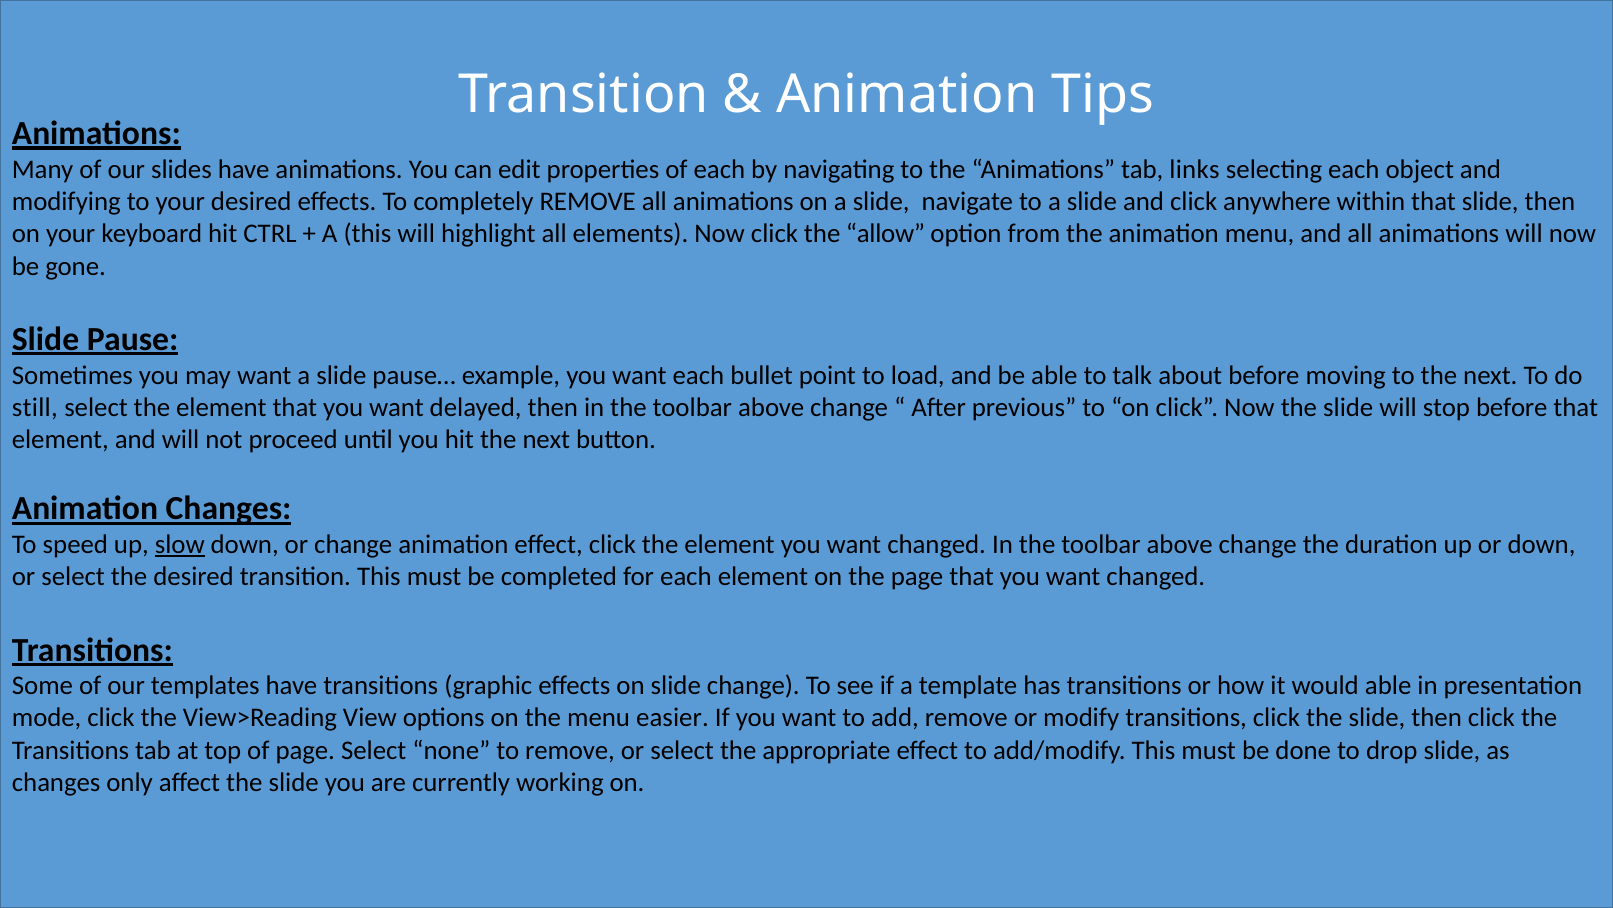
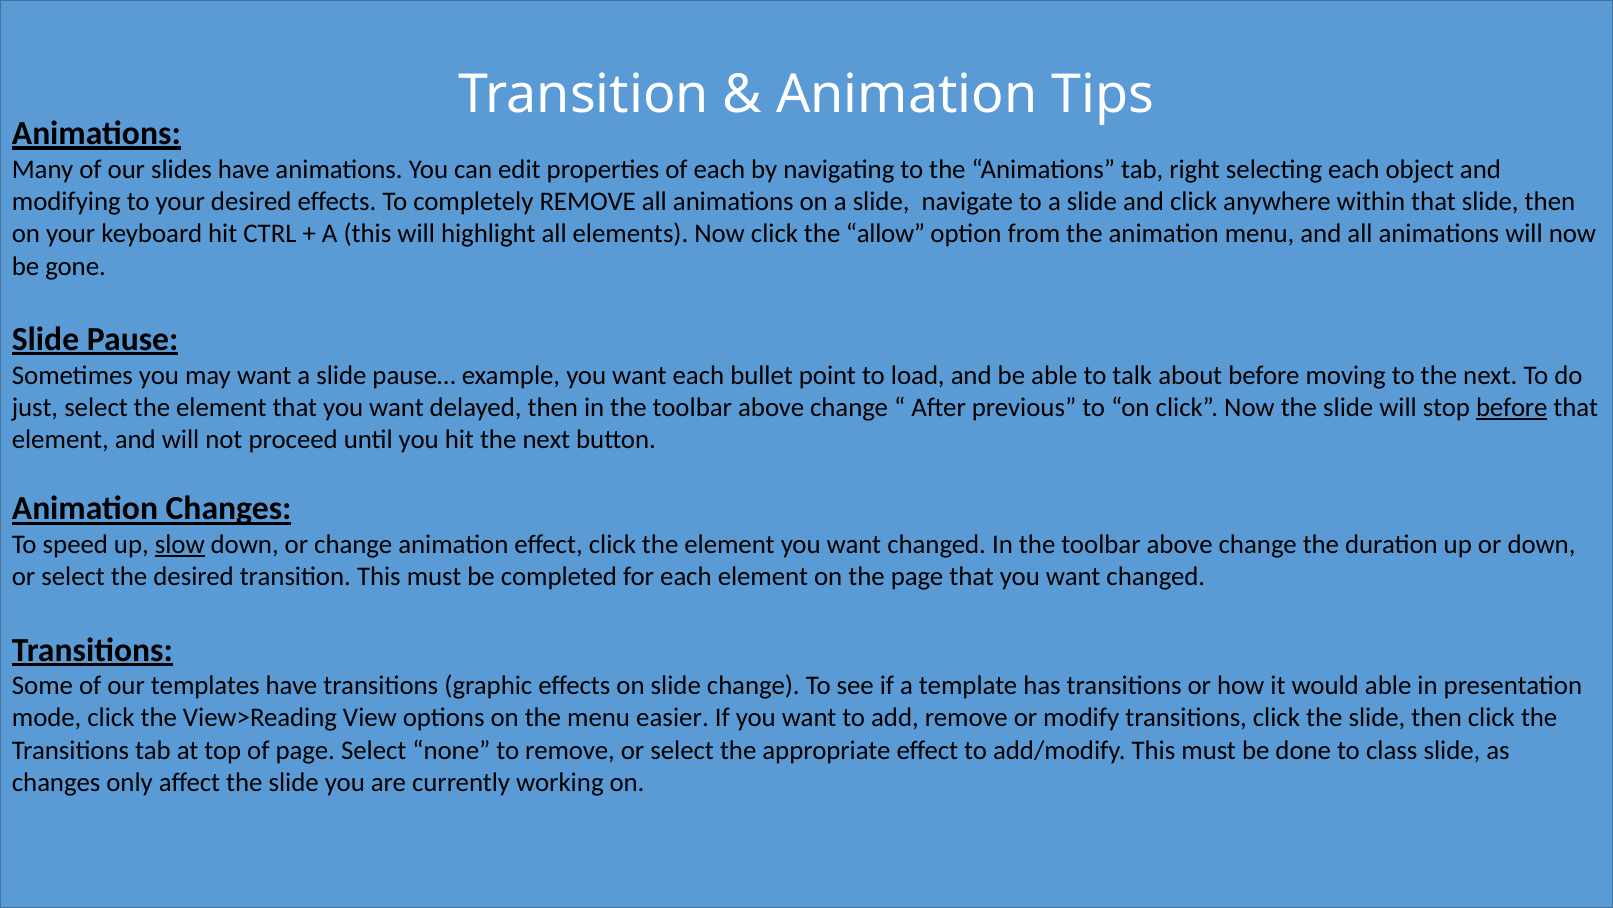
links: links -> right
still: still -> just
before at (1512, 407) underline: none -> present
drop: drop -> class
